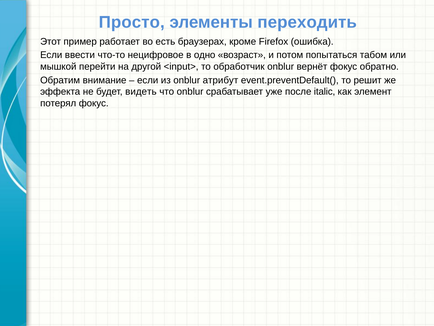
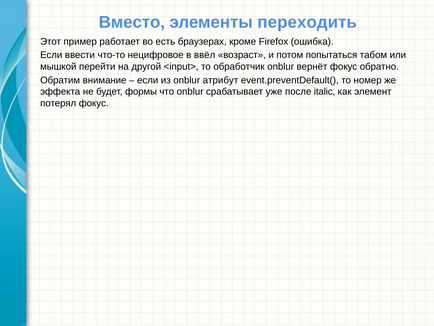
Просто: Просто -> Вместо
одно: одно -> ввёл
решит: решит -> номер
видеть: видеть -> формы
